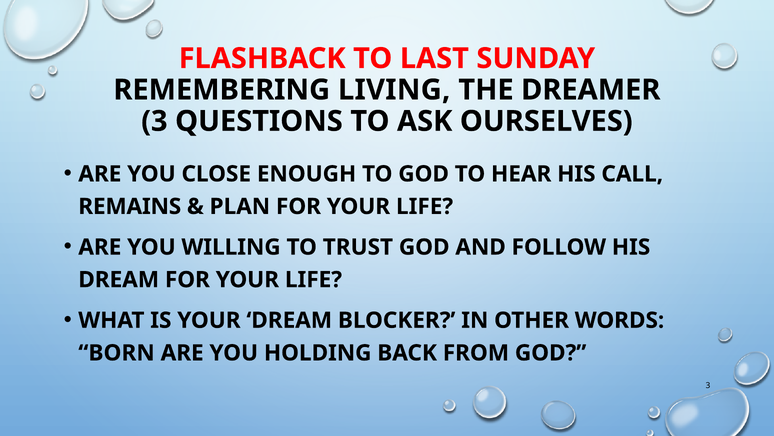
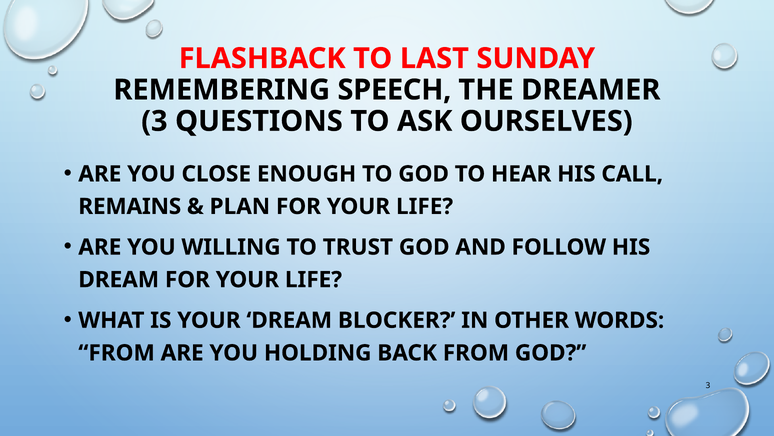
LIVING: LIVING -> SPEECH
BORN at (117, 352): BORN -> FROM
